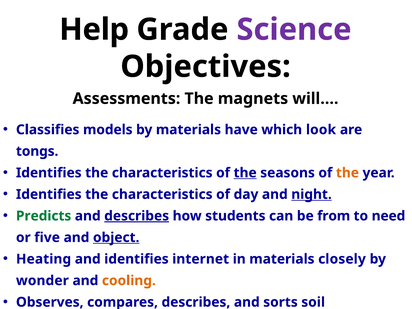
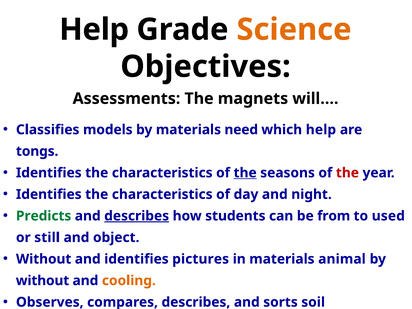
Science colour: purple -> orange
have: have -> need
which look: look -> help
the at (347, 173) colour: orange -> red
night underline: present -> none
need: need -> used
five: five -> still
object underline: present -> none
Heating at (44, 259): Heating -> Without
internet: internet -> pictures
materials closely: closely -> animal
wonder at (42, 281): wonder -> without
